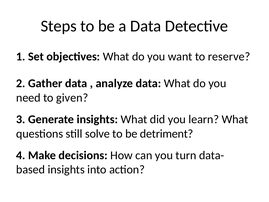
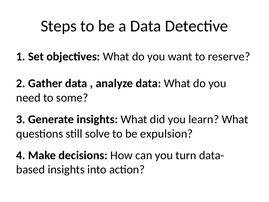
given: given -> some
detriment: detriment -> expulsion
